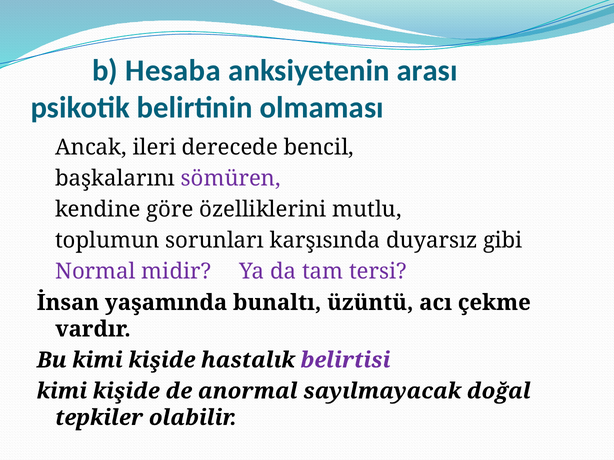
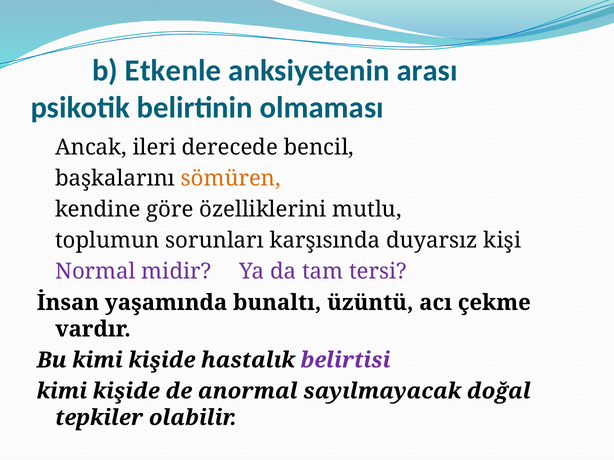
Hesaba: Hesaba -> Etkenle
sömüren colour: purple -> orange
gibi: gibi -> kişi
